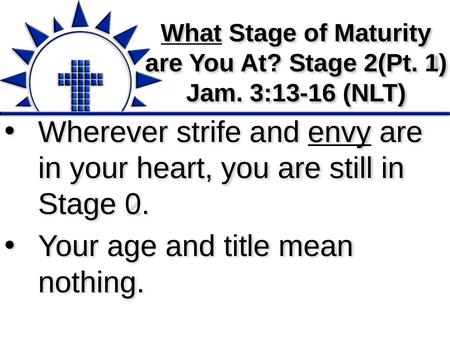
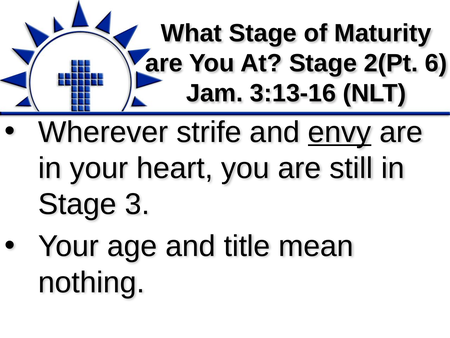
What underline: present -> none
1: 1 -> 6
0: 0 -> 3
